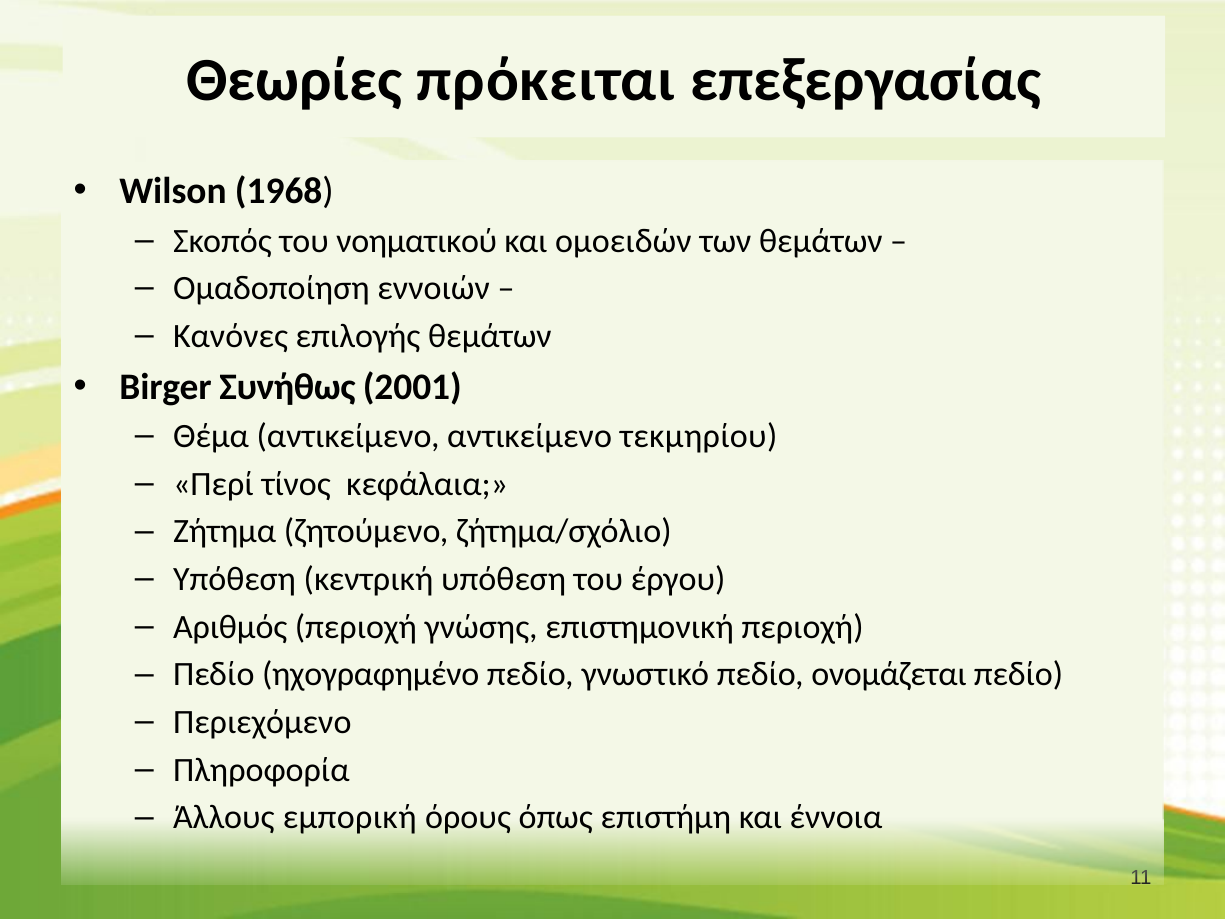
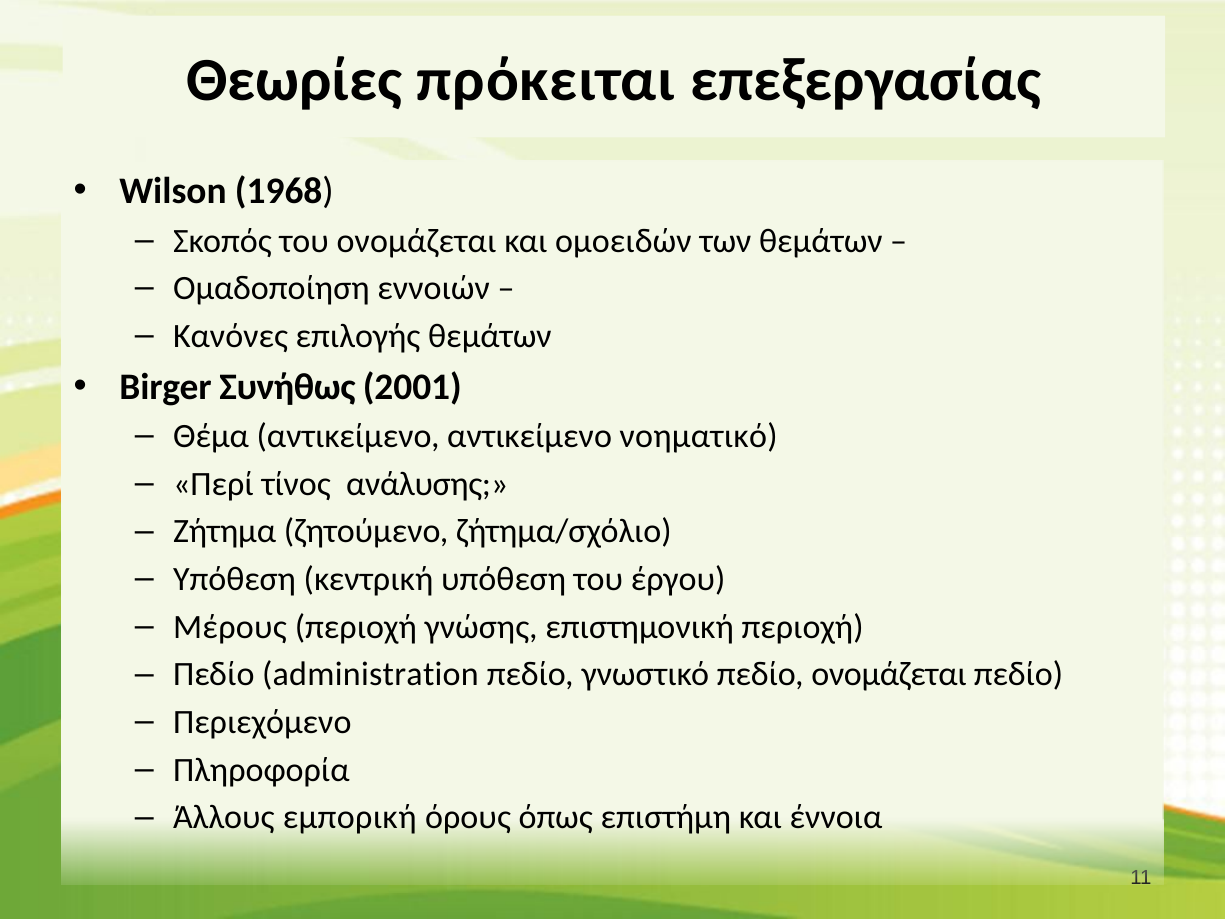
του νοηματικού: νοηματικού -> ονομάζεται
τεκμηρίου: τεκμηρίου -> νοηματικό
κεφάλαια: κεφάλαια -> ανάλυσης
Αριθμός: Αριθμός -> Μέρους
ηχογραφημένο: ηχογραφημένο -> administration
